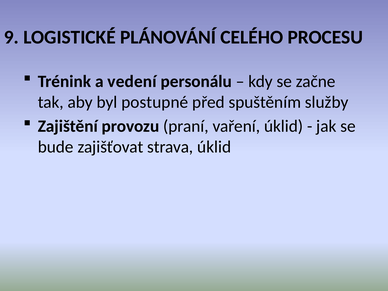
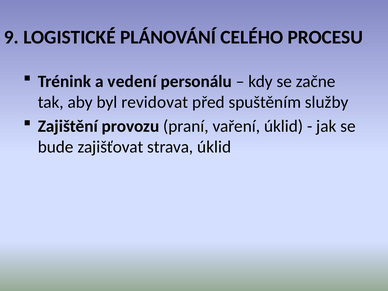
postupné: postupné -> revidovat
